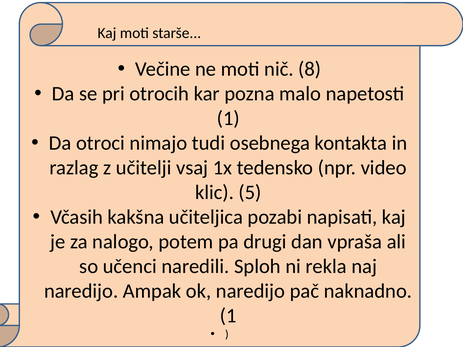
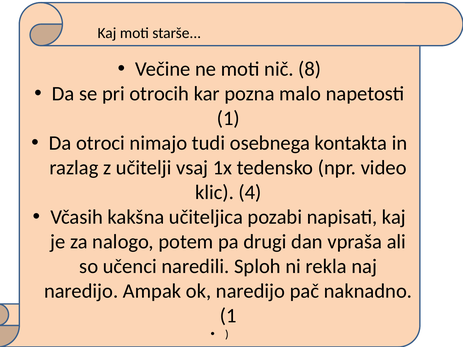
5: 5 -> 4
